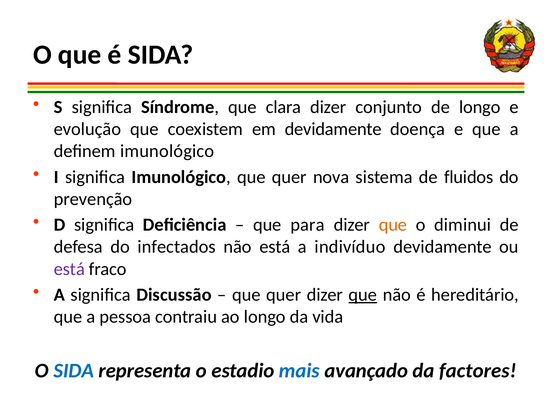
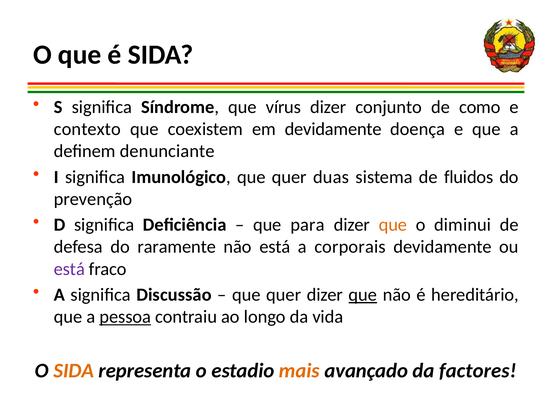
clara: clara -> vírus
de longo: longo -> como
evolução: evolução -> contexto
definem imunológico: imunológico -> denunciante
nova: nova -> duas
infectados: infectados -> raramente
indivíduo: indivíduo -> corporais
pessoa underline: none -> present
SIDA at (74, 371) colour: blue -> orange
mais colour: blue -> orange
